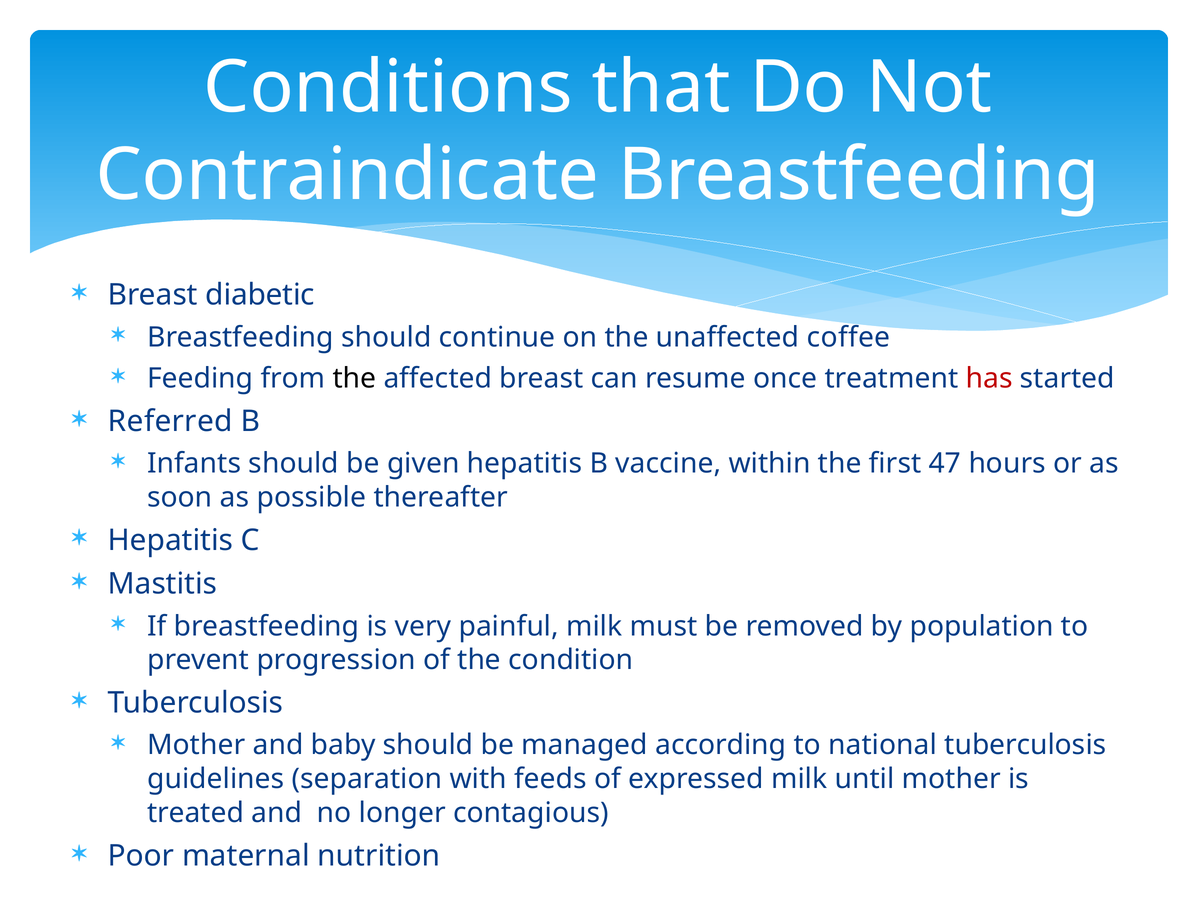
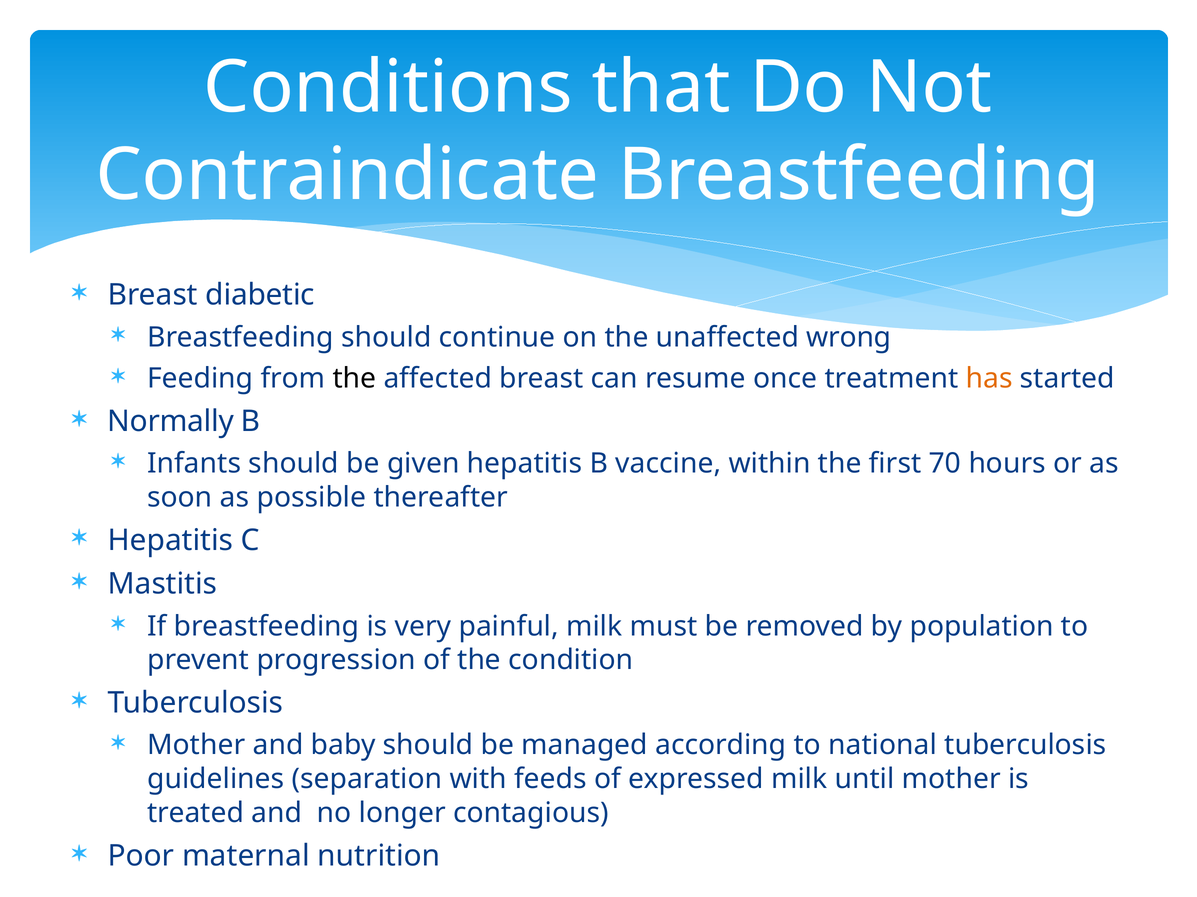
coffee: coffee -> wrong
has colour: red -> orange
Referred: Referred -> Normally
47: 47 -> 70
